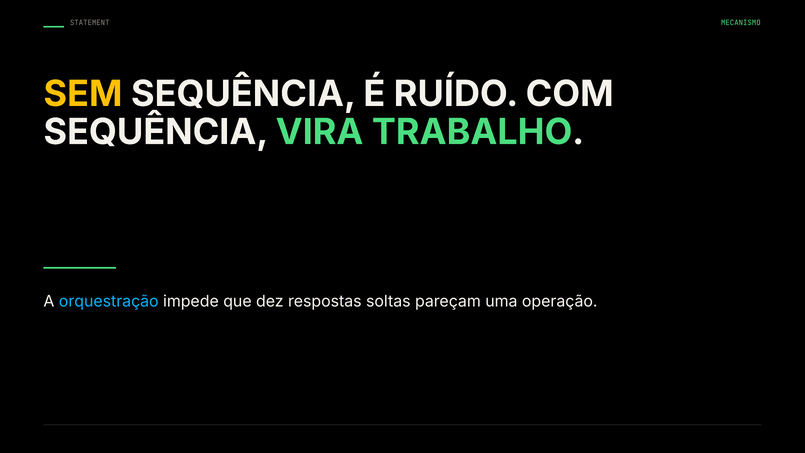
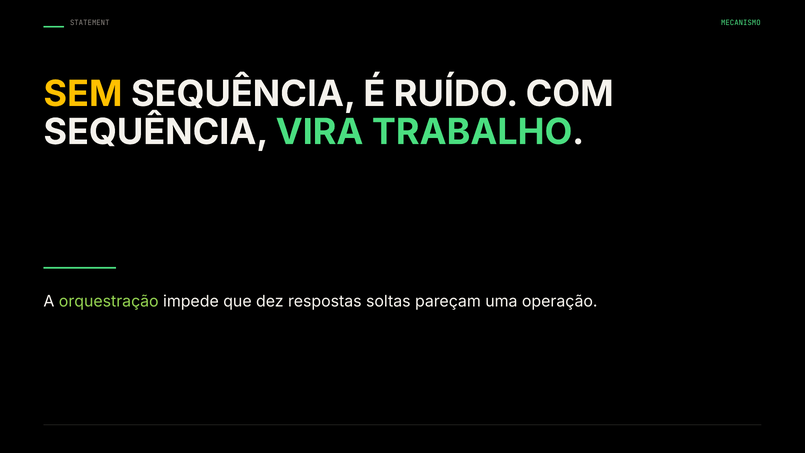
orquestração colour: light blue -> light green
